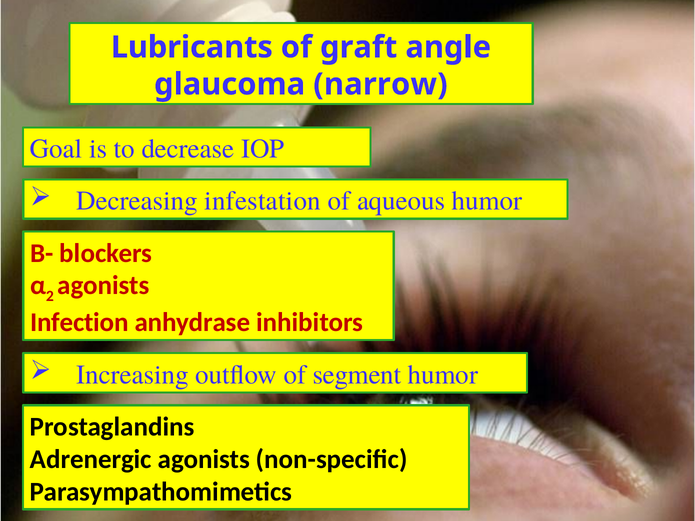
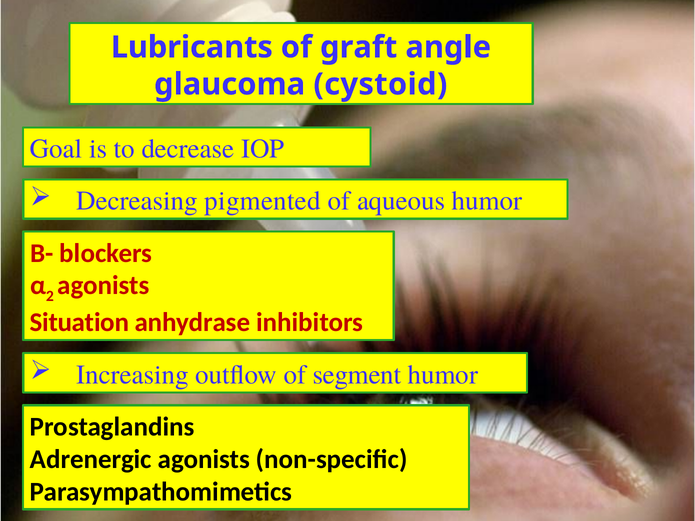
narrow: narrow -> cystoid
infestation: infestation -> pigmented
Infection: Infection -> Situation
